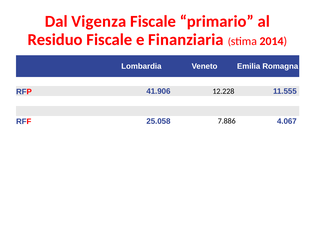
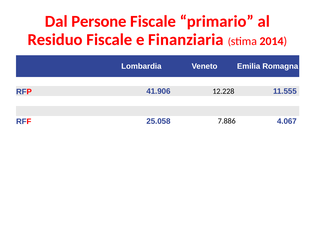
Vigenza: Vigenza -> Persone
